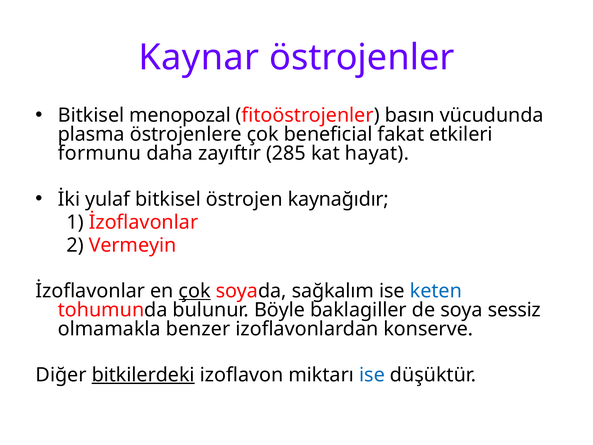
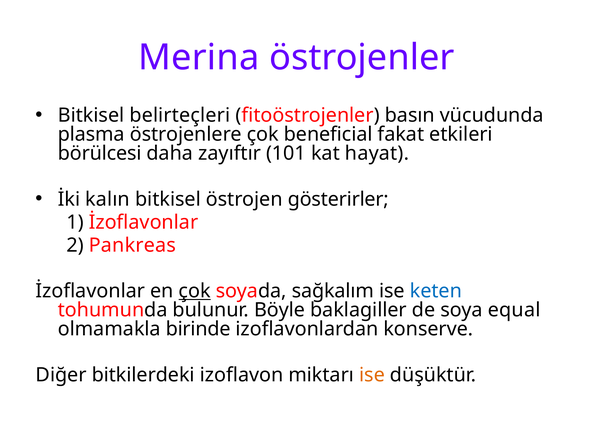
Kaynar: Kaynar -> Merina
menopozal: menopozal -> belirteçleri
formunu: formunu -> börülcesi
285: 285 -> 101
yulaf: yulaf -> kalın
kaynağıdır: kaynağıdır -> gösterirler
Vermeyin: Vermeyin -> Pankreas
sessiz: sessiz -> equal
benzer: benzer -> birinde
bitkilerdeki underline: present -> none
ise at (372, 375) colour: blue -> orange
